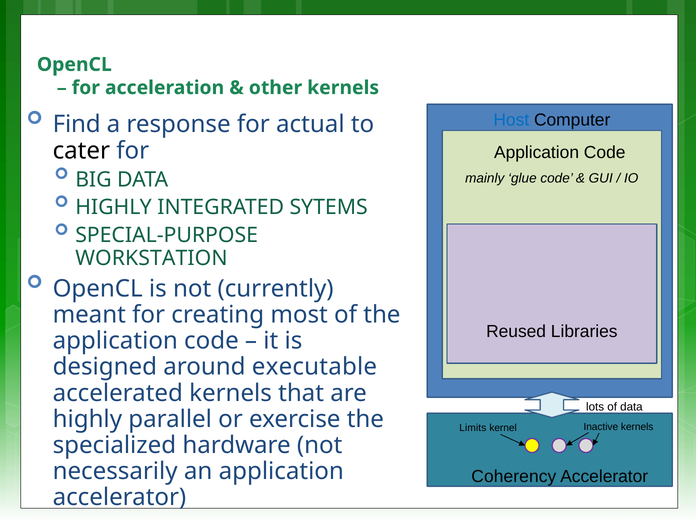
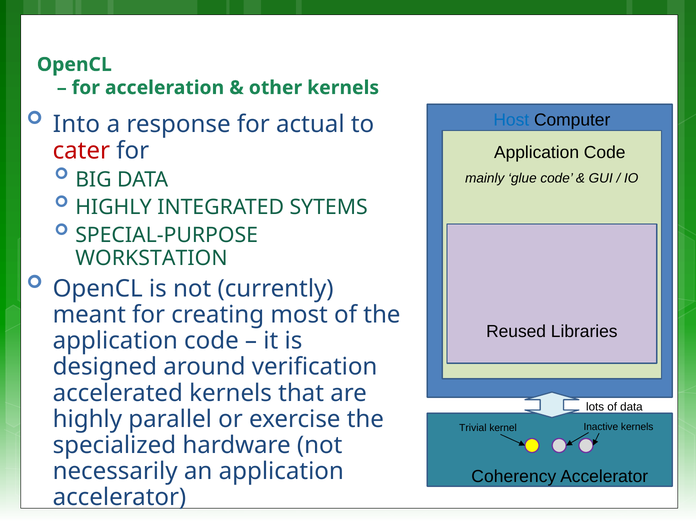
Find: Find -> Into
cater colour: black -> red
executable: executable -> verification
Limits: Limits -> Trivial
